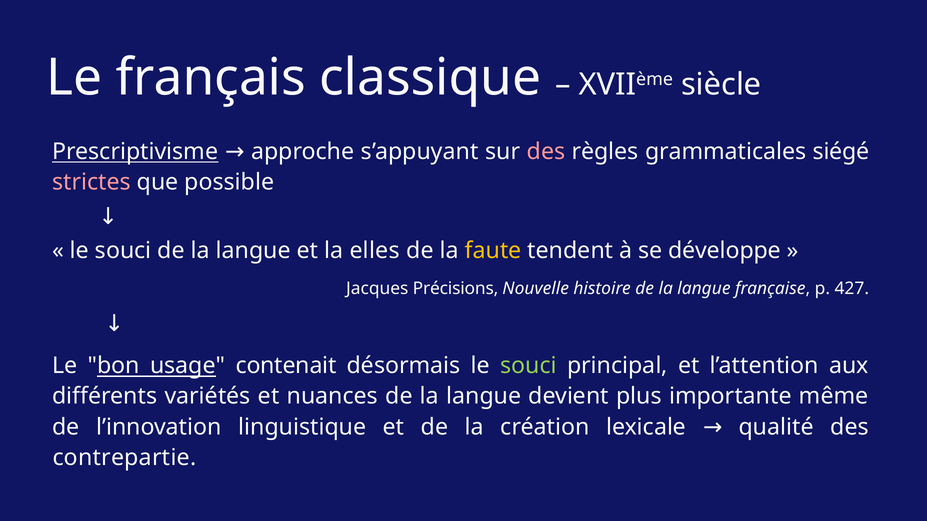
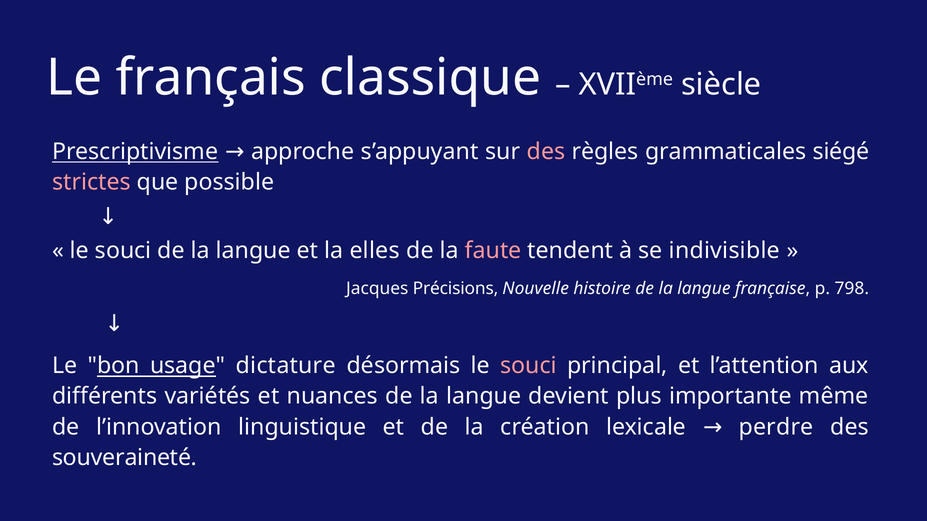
faute colour: yellow -> pink
développe: développe -> indivisible
427: 427 -> 798
contenait: contenait -> dictature
souci at (528, 366) colour: light green -> pink
qualité: qualité -> perdre
contrepartie: contrepartie -> souveraineté
